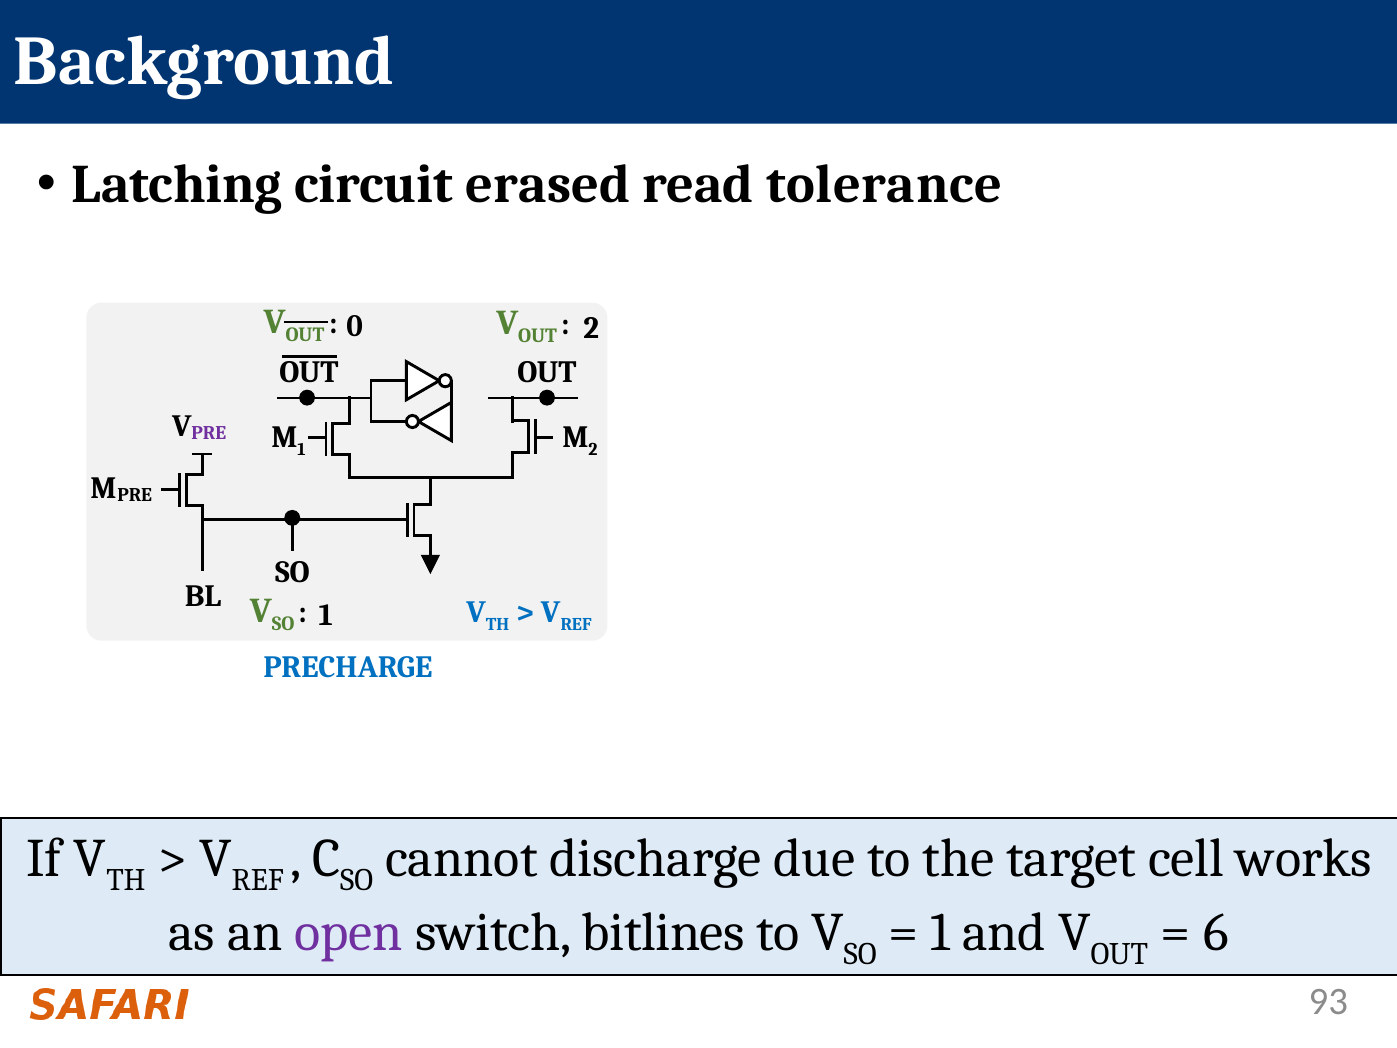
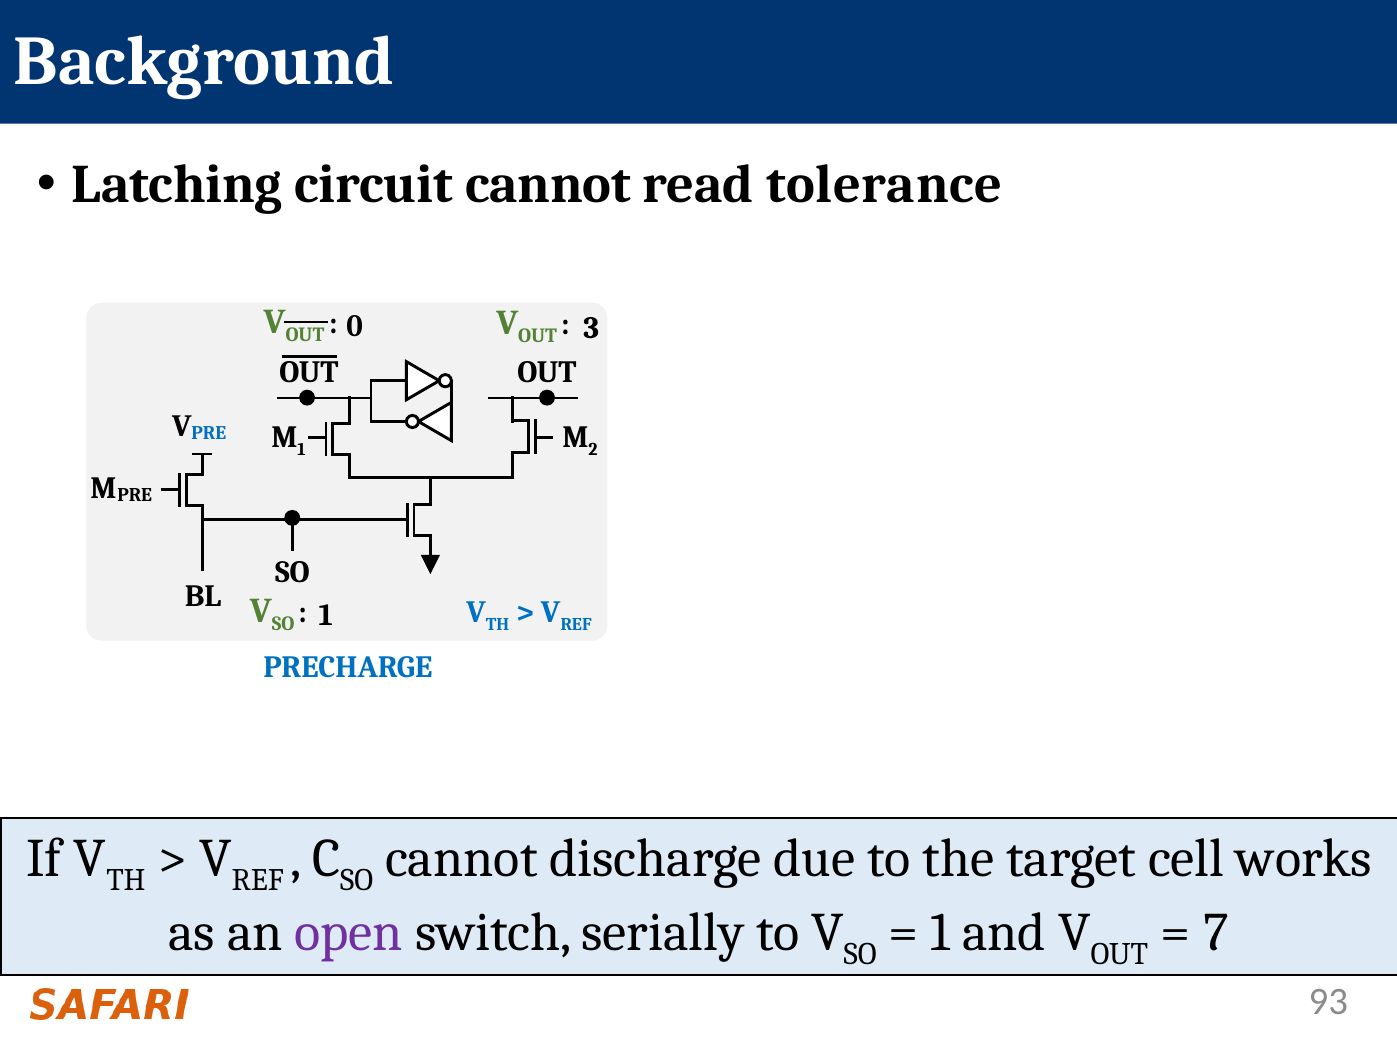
circuit erased: erased -> cannot
0 2: 2 -> 3
PRE at (209, 433) colour: purple -> blue
bitlines: bitlines -> serially
6: 6 -> 7
